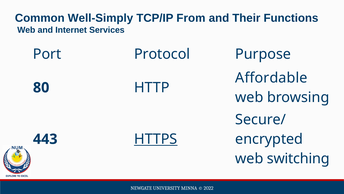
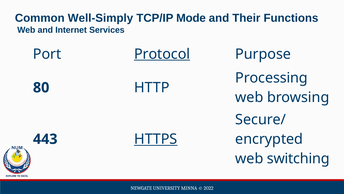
From: From -> Mode
Protocol underline: none -> present
Affordable: Affordable -> Processing
